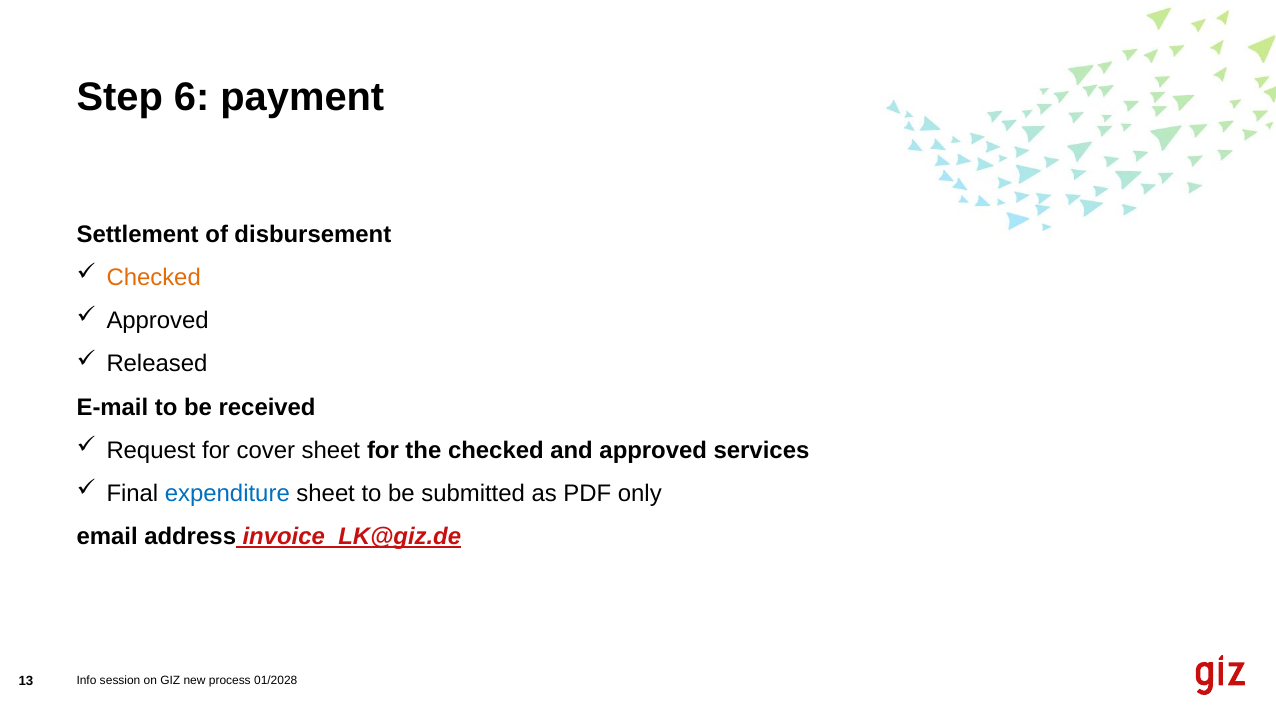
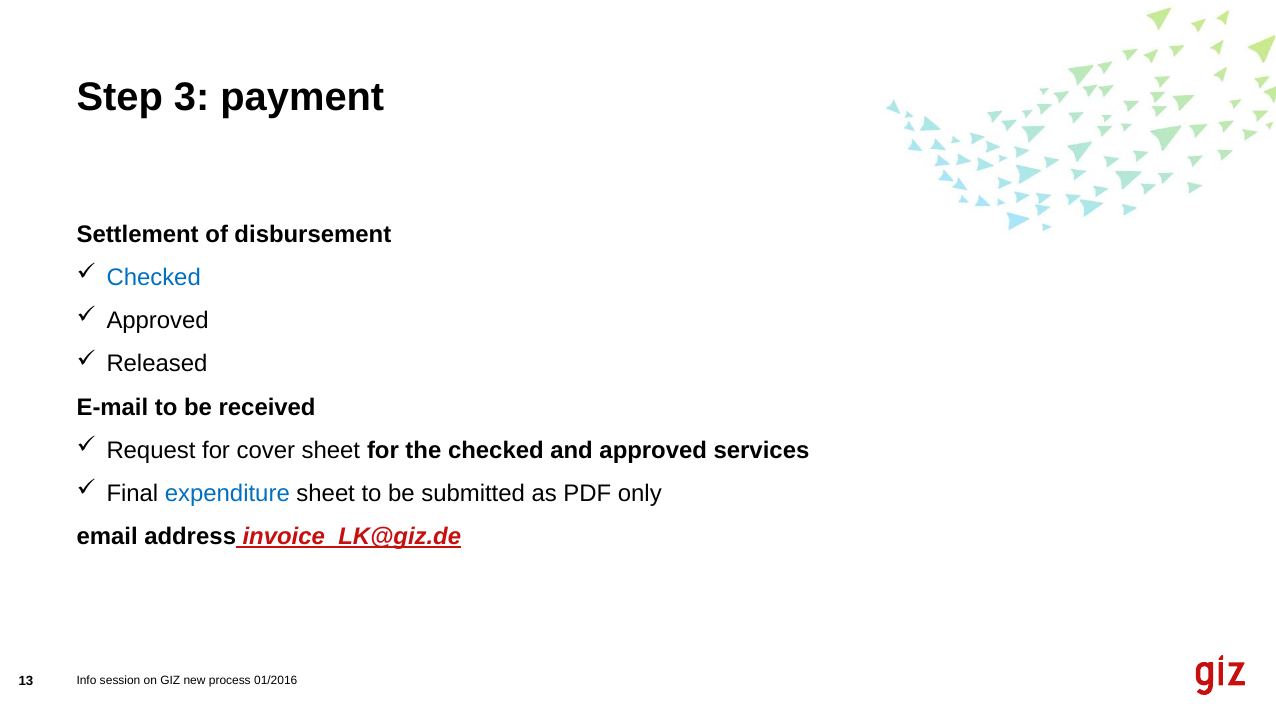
6: 6 -> 3
Checked at (154, 278) colour: orange -> blue
01/2028: 01/2028 -> 01/2016
